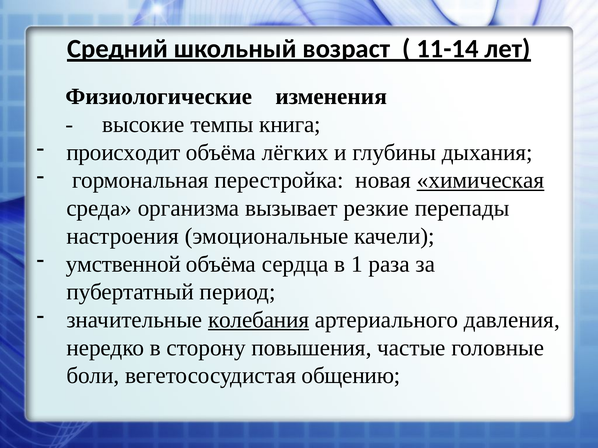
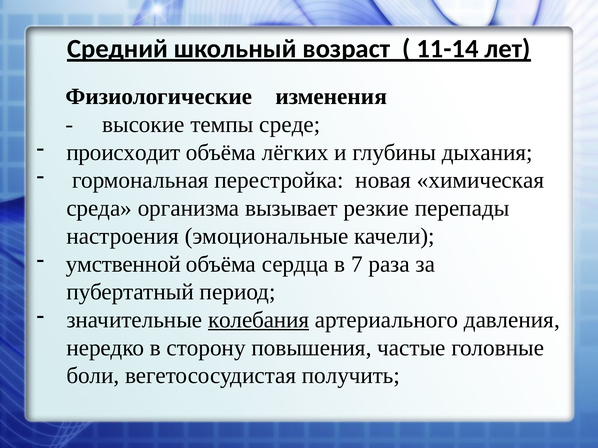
книга: книга -> среде
химическая underline: present -> none
1: 1 -> 7
общению: общению -> получить
